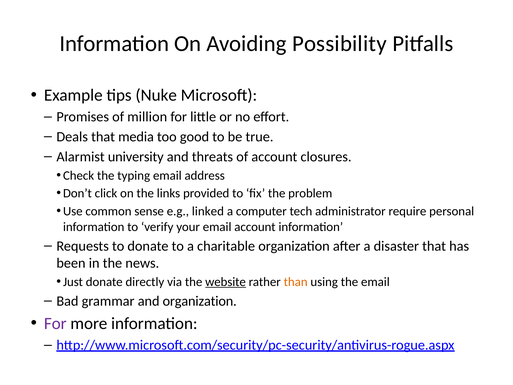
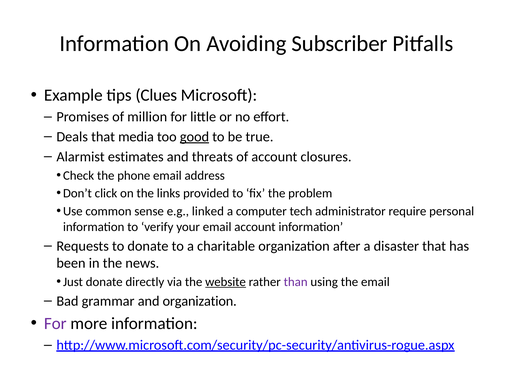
Possibility: Possibility -> Subscriber
Nuke: Nuke -> Clues
good underline: none -> present
university: university -> estimates
typing: typing -> phone
than colour: orange -> purple
